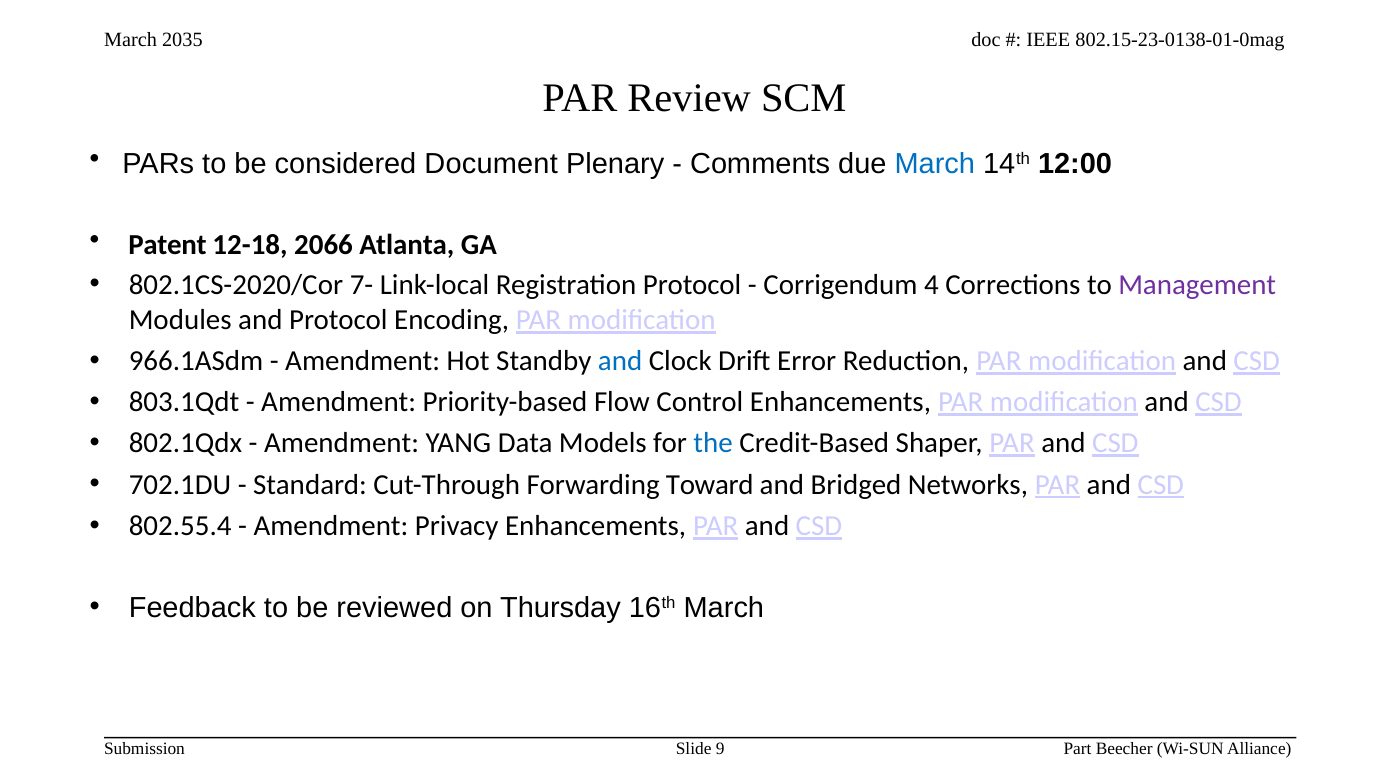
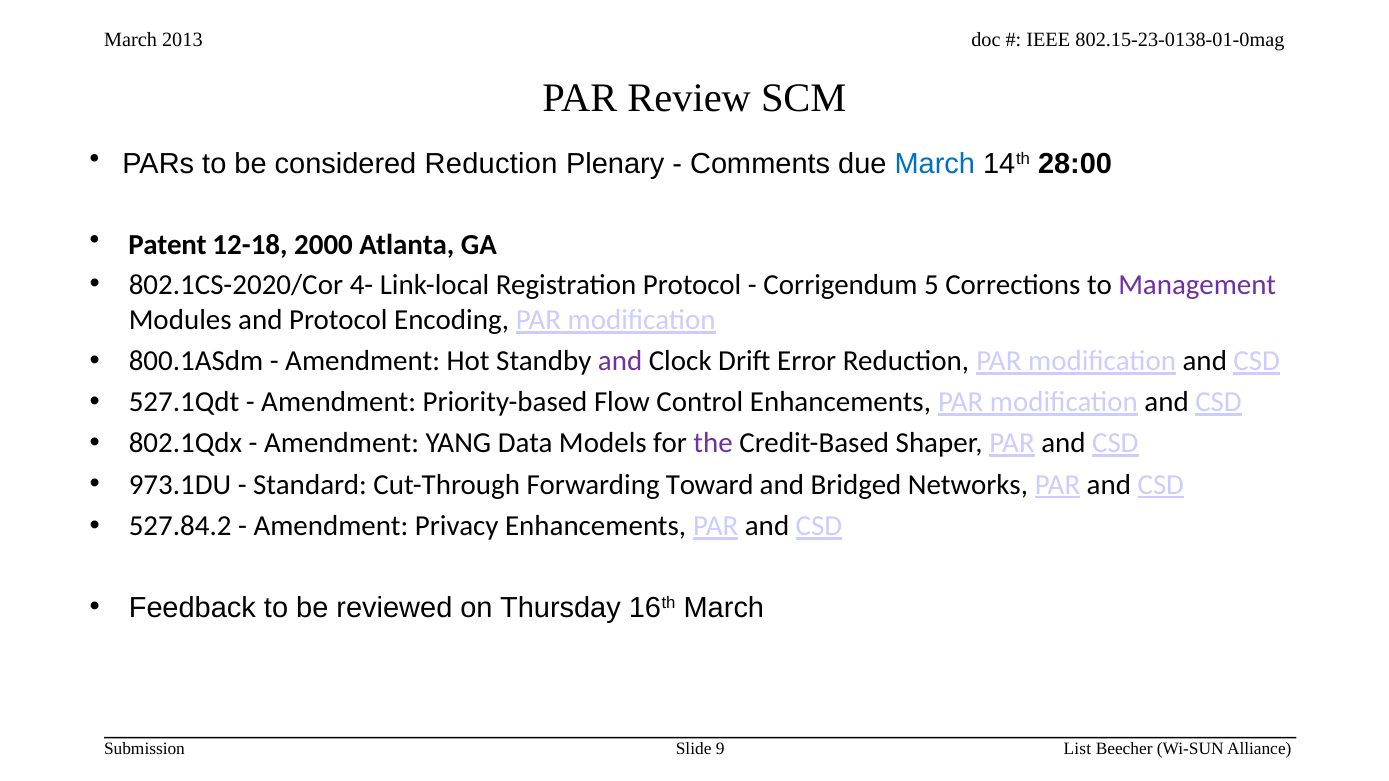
2035: 2035 -> 2013
considered Document: Document -> Reduction
12:00: 12:00 -> 28:00
2066: 2066 -> 2000
7-: 7- -> 4-
4: 4 -> 5
966.1ASdm: 966.1ASdm -> 800.1ASdm
and at (620, 361) colour: blue -> purple
803.1Qdt: 803.1Qdt -> 527.1Qdt
the colour: blue -> purple
702.1DU: 702.1DU -> 973.1DU
802.55.4: 802.55.4 -> 527.84.2
Part: Part -> List
